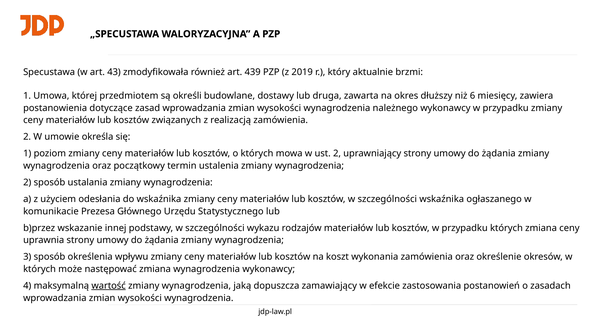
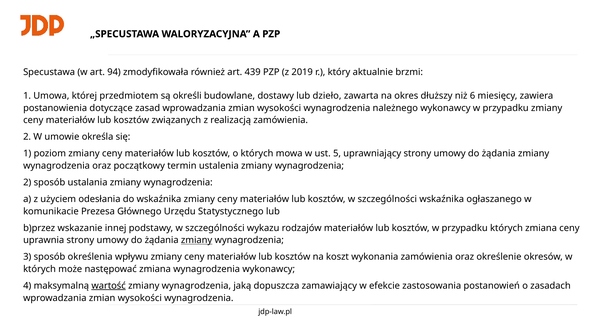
43: 43 -> 94
druga: druga -> dzieło
ust 2: 2 -> 5
zmiany at (197, 240) underline: none -> present
